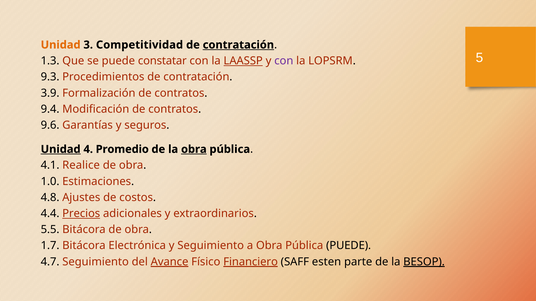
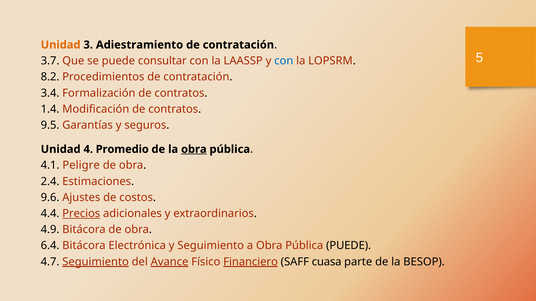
Competitividad: Competitividad -> Adiestramiento
contratación underline: present -> none
1.3: 1.3 -> 3.7
constatar: constatar -> consultar
LAASSP underline: present -> none
con at (284, 61) colour: purple -> blue
9.3: 9.3 -> 8.2
3.9: 3.9 -> 3.4
9.4: 9.4 -> 1.4
9.6: 9.6 -> 9.5
Unidad at (61, 149) underline: present -> none
Realice: Realice -> Peligre
1.0: 1.0 -> 2.4
4.8: 4.8 -> 9.6
5.5: 5.5 -> 4.9
1.7: 1.7 -> 6.4
Seguimiento at (96, 262) underline: none -> present
esten: esten -> cuasa
BESOP underline: present -> none
